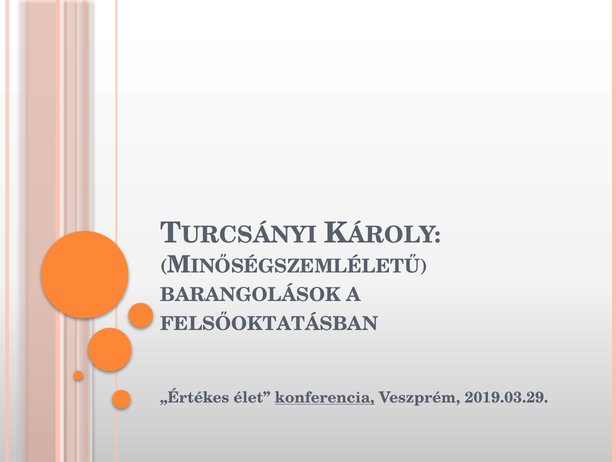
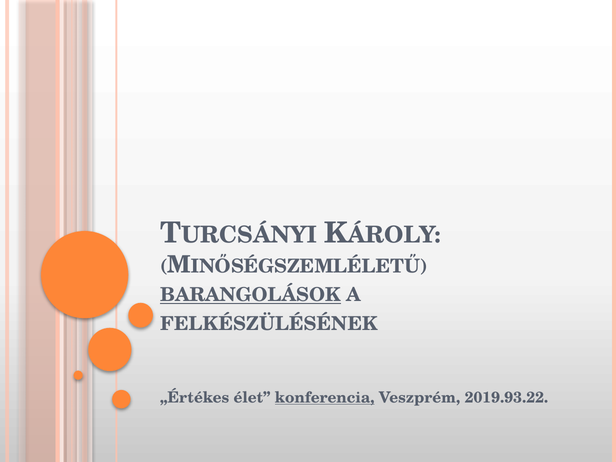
BARANGOLÁSOK underline: none -> present
FELSŐOKTATÁSBAN: FELSŐOKTATÁSBAN -> FELKÉSZÜLÉSÉNEK
2019.03.29: 2019.03.29 -> 2019.93.22
